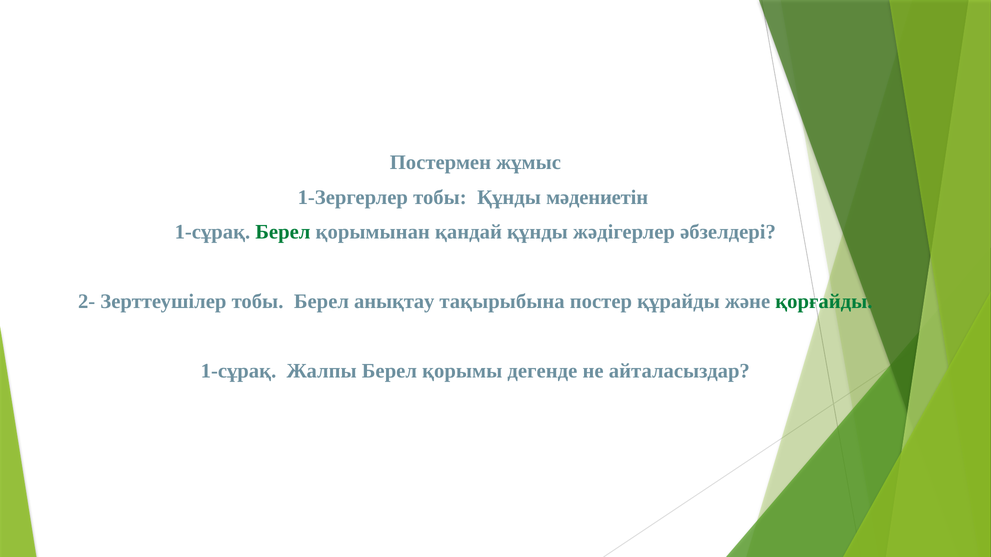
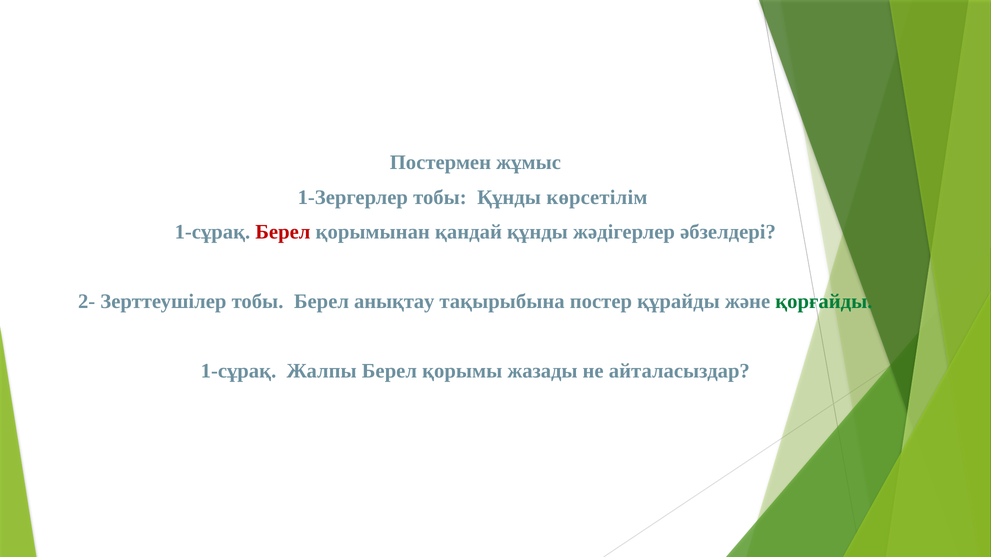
мәдениетін: мәдениетін -> көрсетілім
Берел at (283, 232) colour: green -> red
дегенде: дегенде -> жазады
